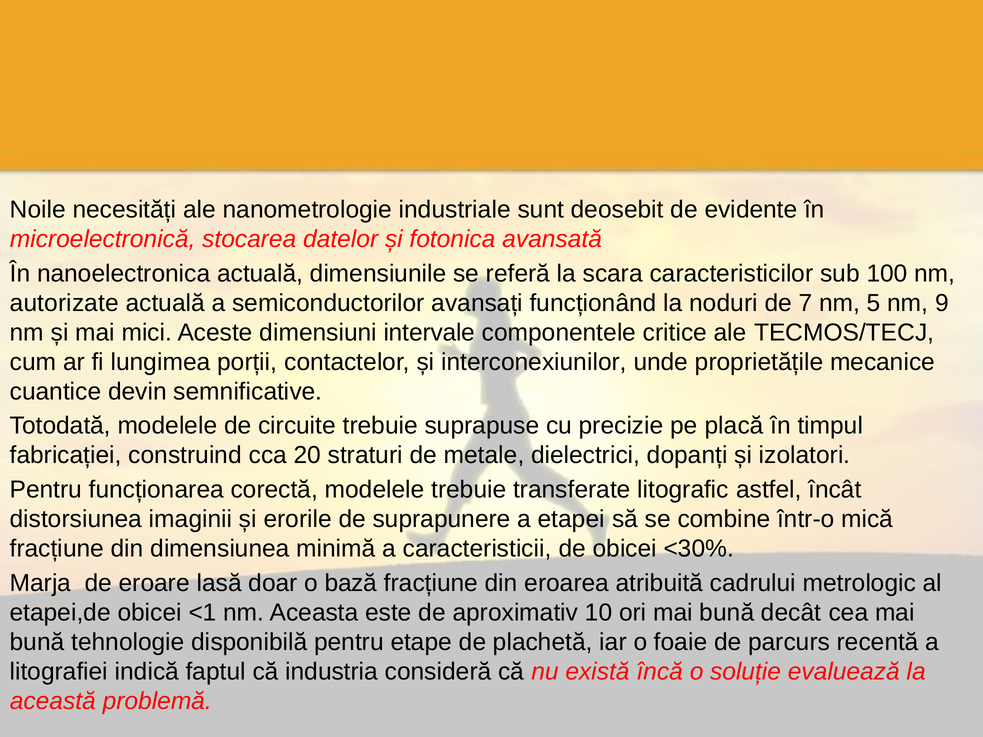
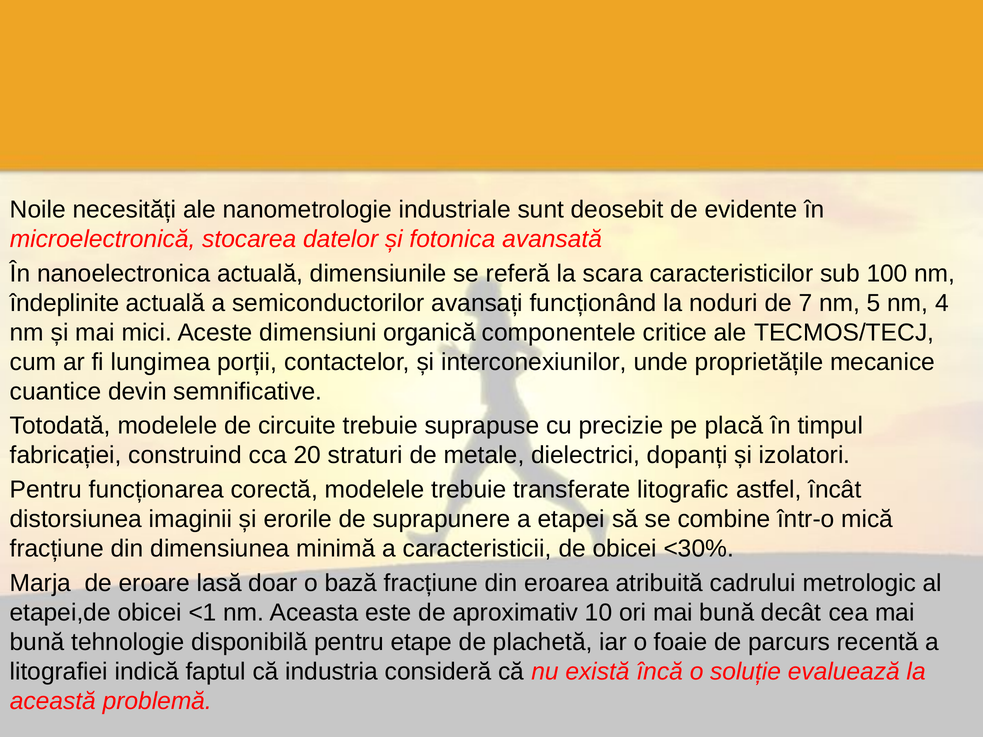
autorizate: autorizate -> îndeplinite
9: 9 -> 4
intervale: intervale -> organică
